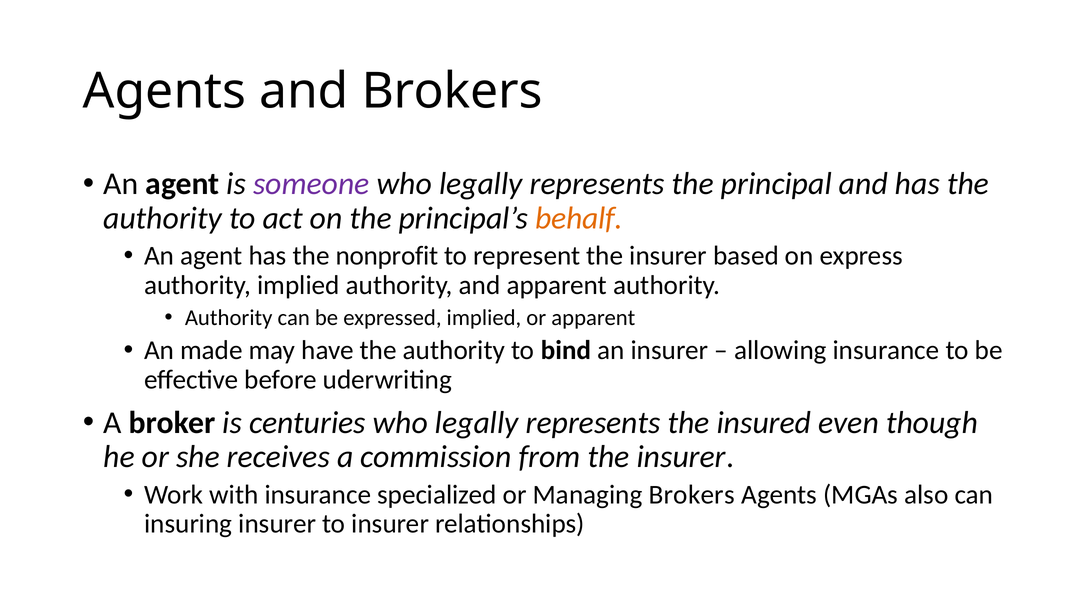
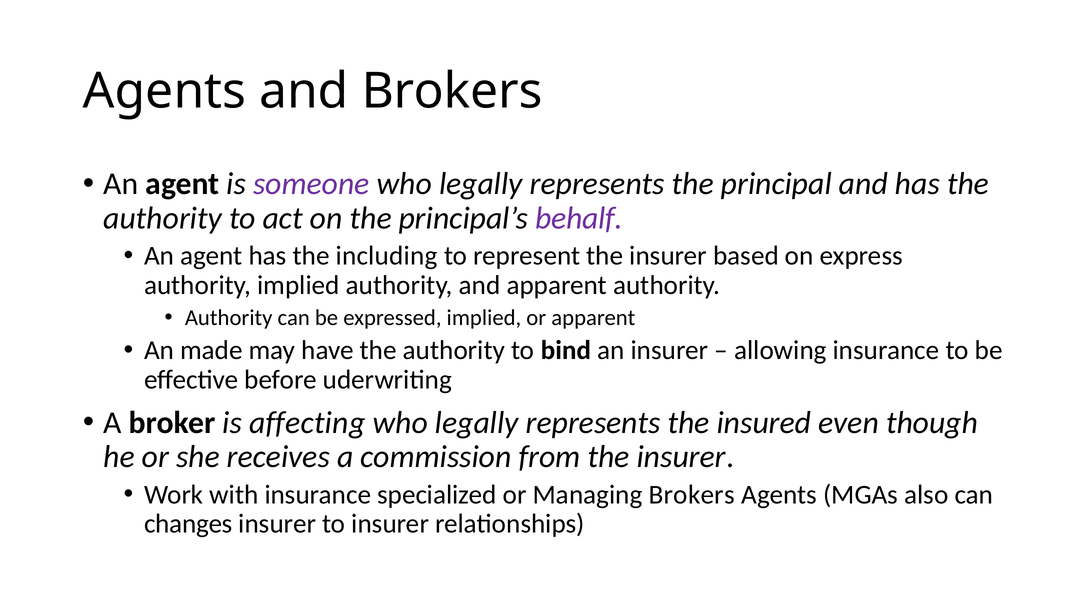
behalf colour: orange -> purple
nonprofit: nonprofit -> including
centuries: centuries -> affecting
insuring: insuring -> changes
